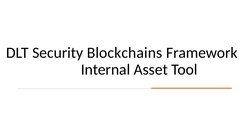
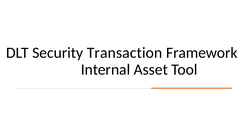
Blockchains: Blockchains -> Transaction
